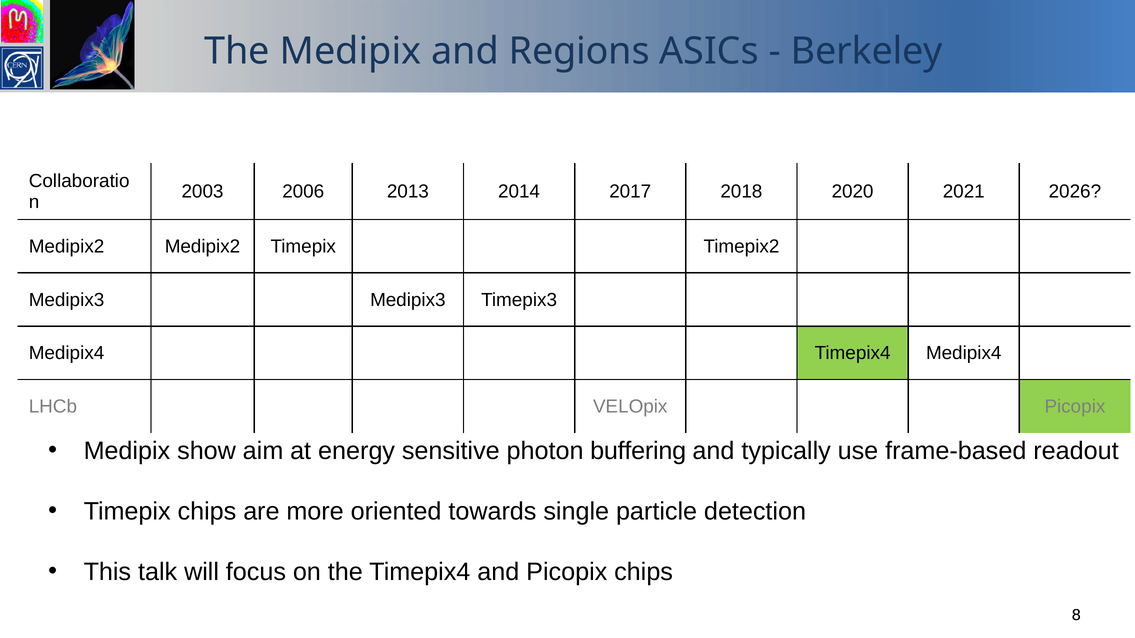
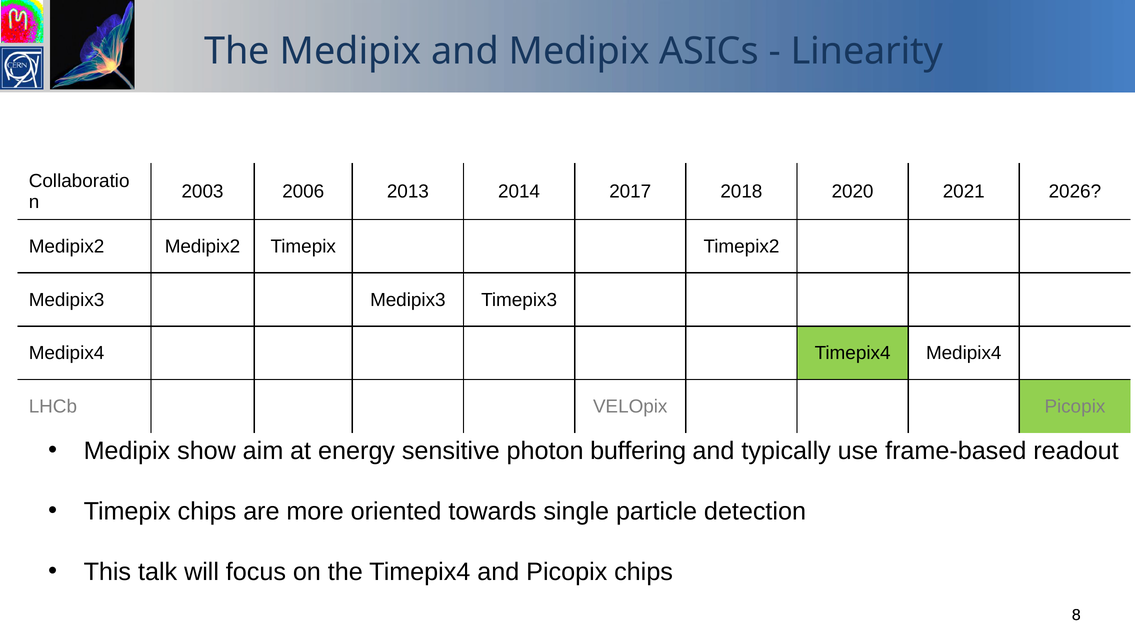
and Regions: Regions -> Medipix
Berkeley: Berkeley -> Linearity
